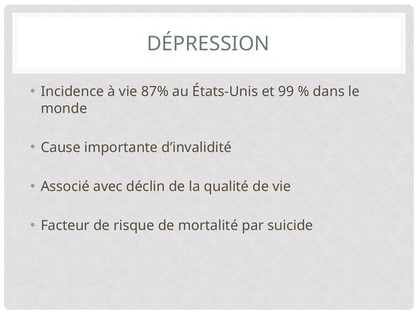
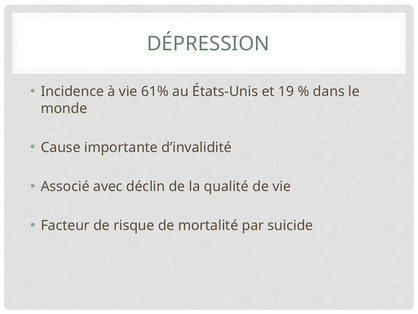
87%: 87% -> 61%
99: 99 -> 19
